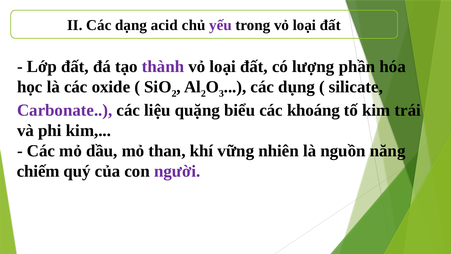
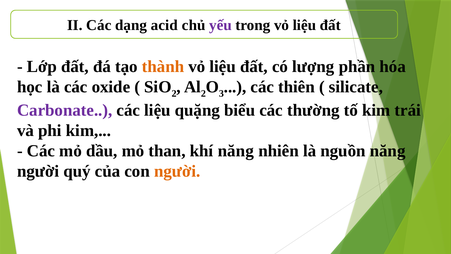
trong vỏ loại: loại -> liệu
thành colour: purple -> orange
loại at (223, 67): loại -> liệu
dụng: dụng -> thiên
khoáng: khoáng -> thường
khí vững: vững -> năng
chiếm at (38, 171): chiếm -> người
người at (177, 171) colour: purple -> orange
